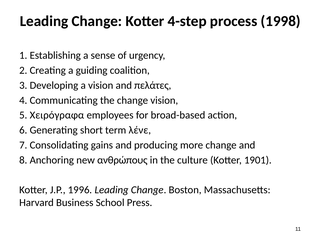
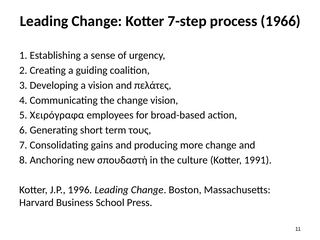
4-step: 4-step -> 7-step
1998: 1998 -> 1966
λένε: λένε -> τους
ανθρώπους: ανθρώπους -> σπουδαστή
1901: 1901 -> 1991
